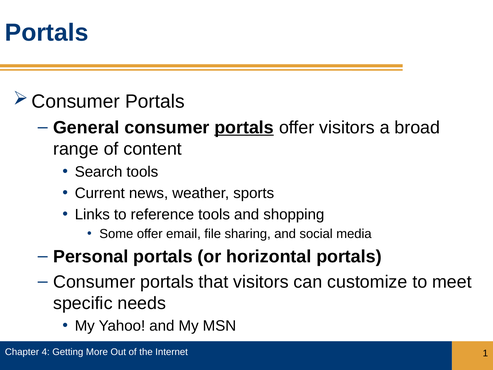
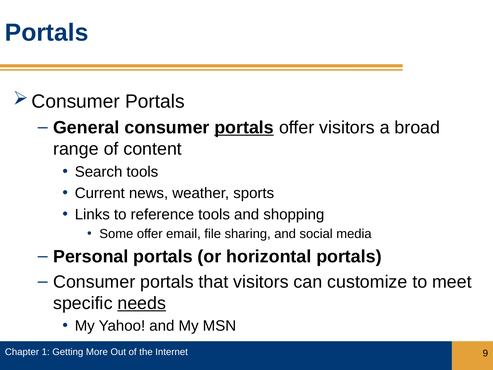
needs underline: none -> present
4: 4 -> 1
1: 1 -> 9
